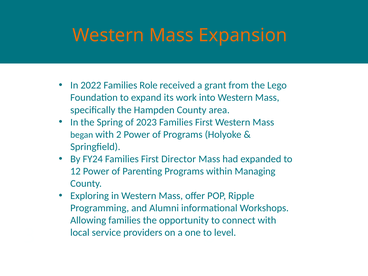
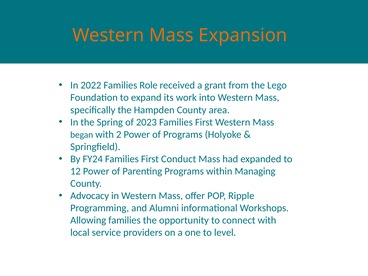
Director: Director -> Conduct
Exploring: Exploring -> Advocacy
